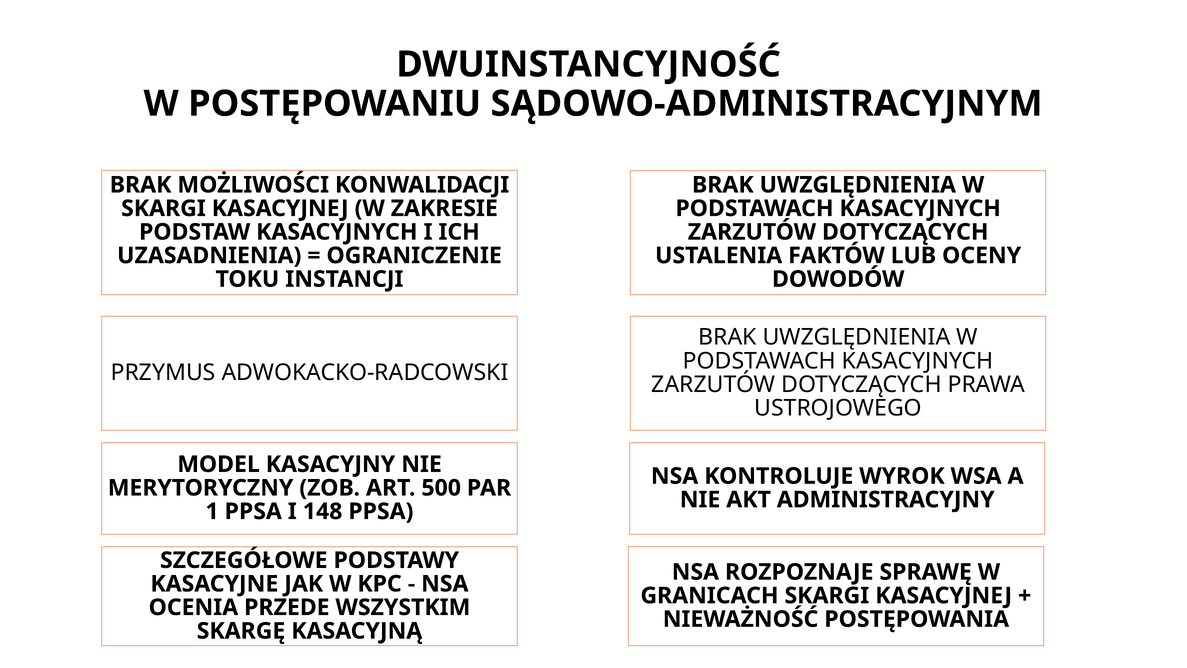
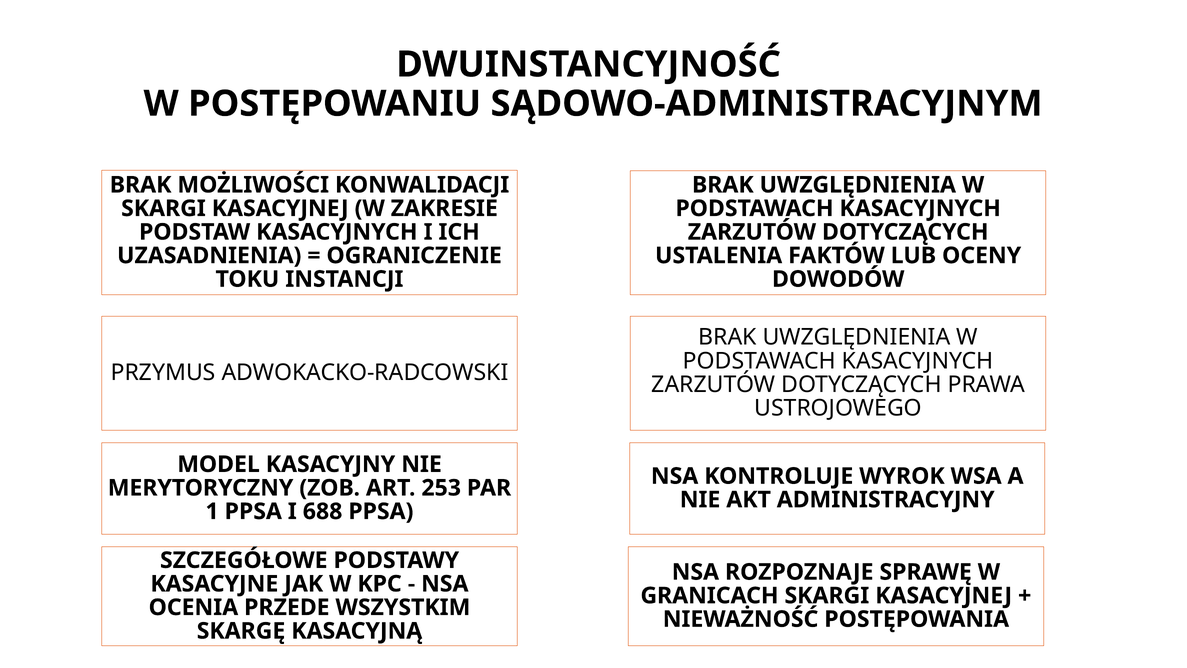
500: 500 -> 253
148: 148 -> 688
